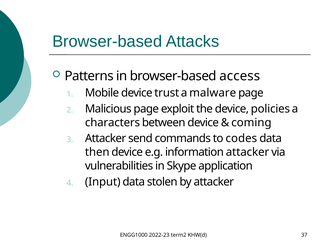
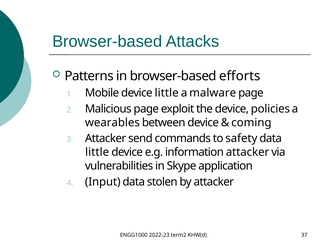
access: access -> efforts
device trust: trust -> little
characters: characters -> wearables
codes: codes -> safety
then at (97, 152): then -> little
